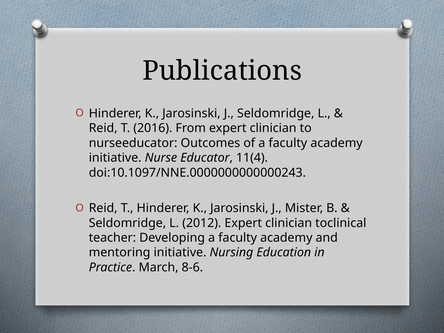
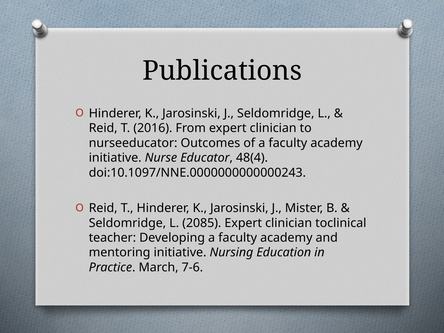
11(4: 11(4 -> 48(4
2012: 2012 -> 2085
8-6: 8-6 -> 7-6
